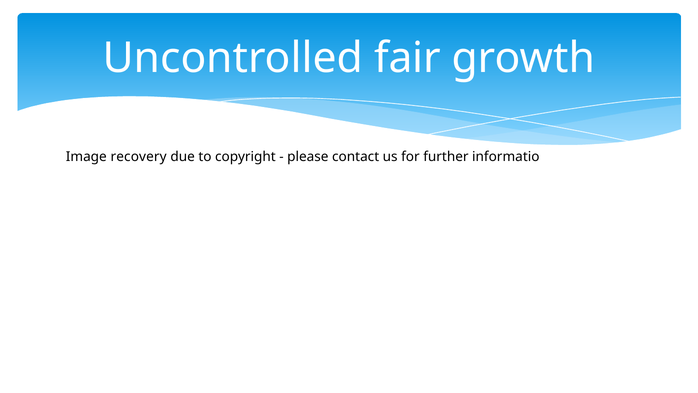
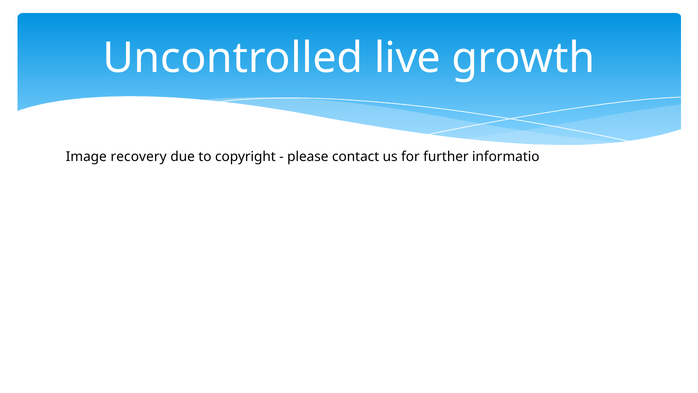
fair: fair -> live
